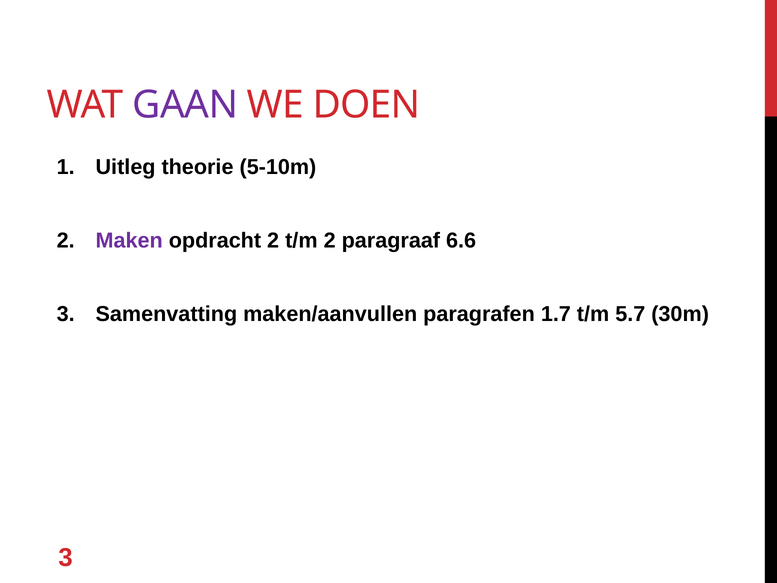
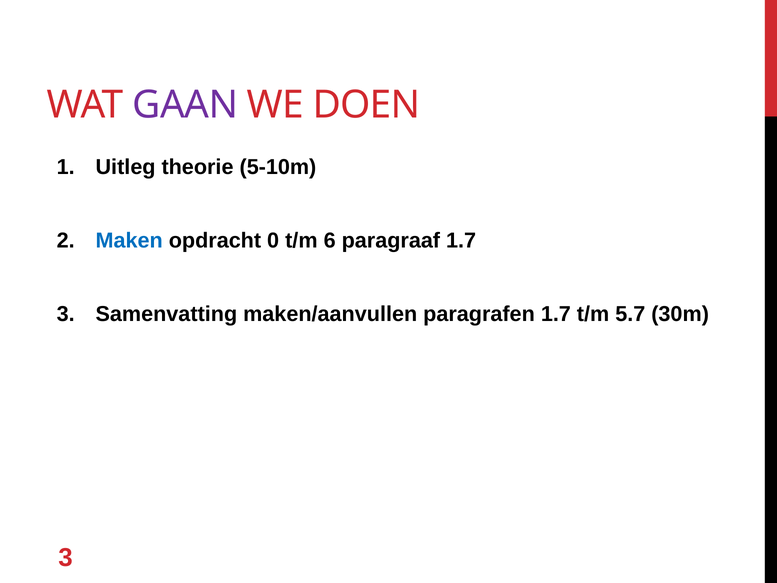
Maken colour: purple -> blue
opdracht 2: 2 -> 0
t/m 2: 2 -> 6
paragraaf 6.6: 6.6 -> 1.7
